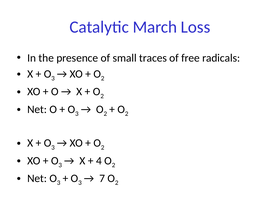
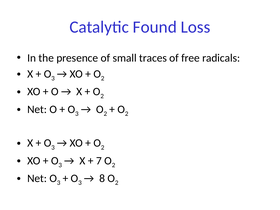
March: March -> Found
4: 4 -> 7
7: 7 -> 8
